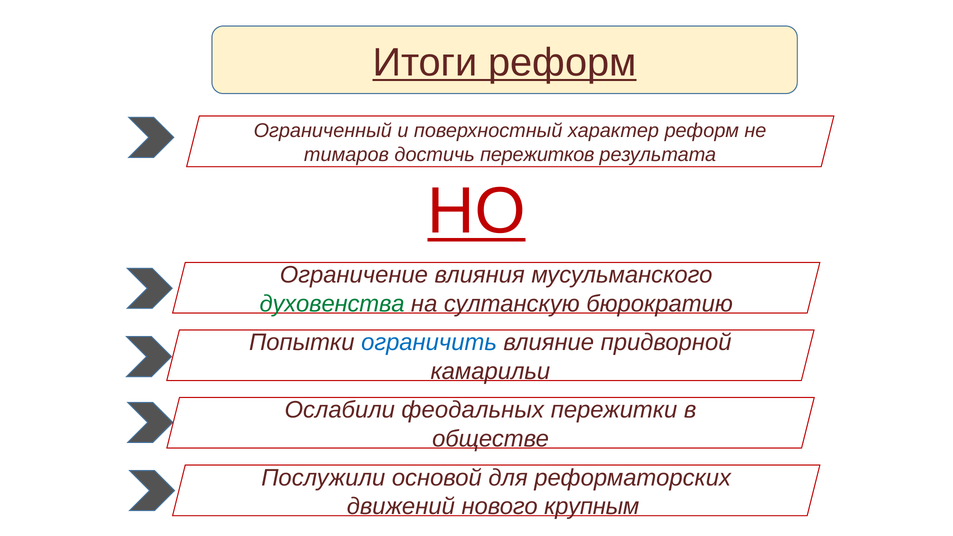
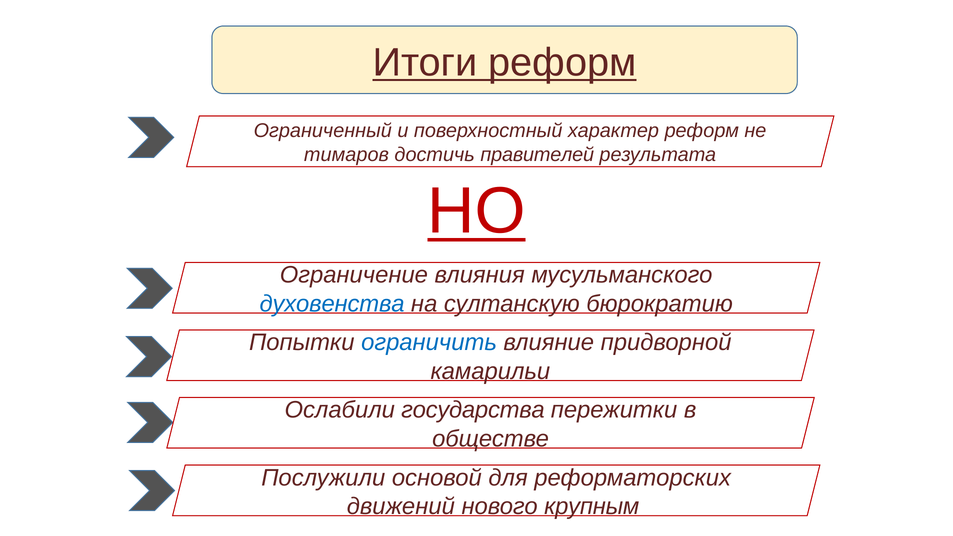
пережитков: пережитков -> правителей
духовенства colour: green -> blue
феодальных: феодальных -> государства
